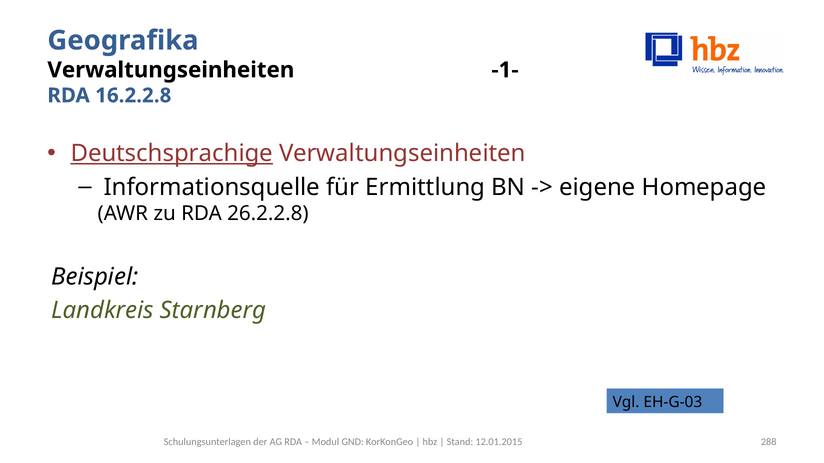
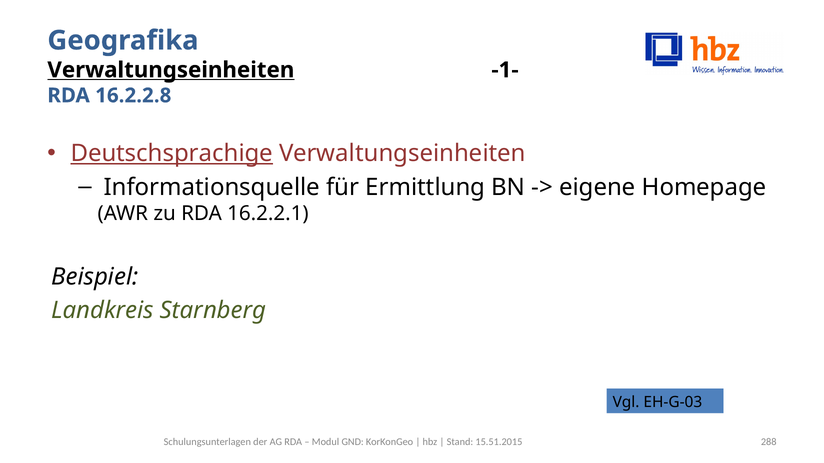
Verwaltungseinheiten at (171, 70) underline: none -> present
26.2.2.8: 26.2.2.8 -> 16.2.2.1
12.01.2015: 12.01.2015 -> 15.51.2015
